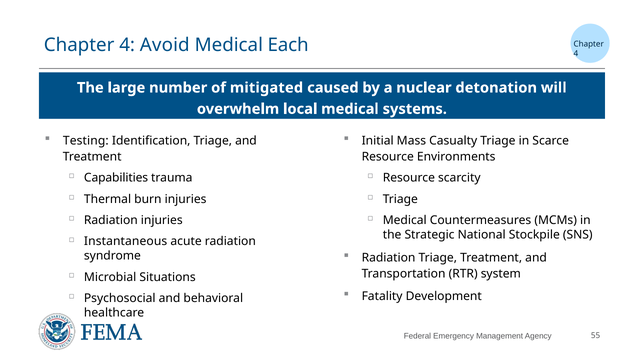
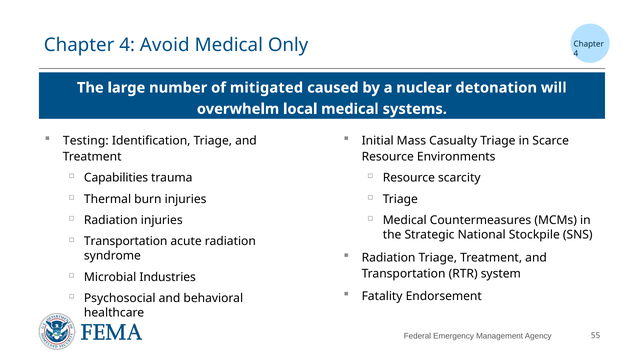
Each: Each -> Only
Instantaneous at (126, 242): Instantaneous -> Transportation
Situations: Situations -> Industries
Development: Development -> Endorsement
